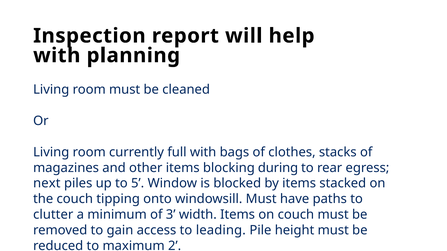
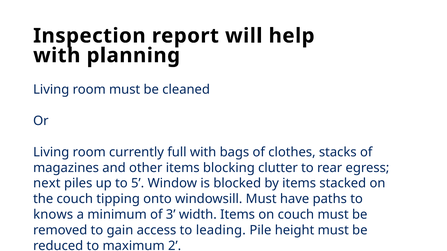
during: during -> clutter
clutter: clutter -> knows
